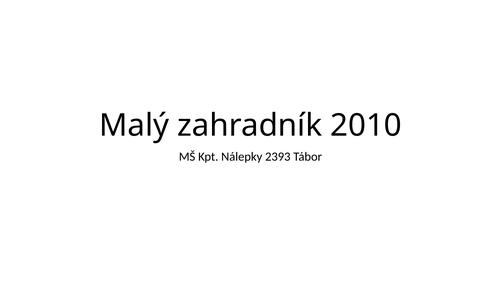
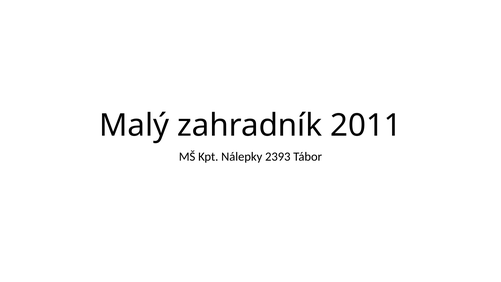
2010: 2010 -> 2011
